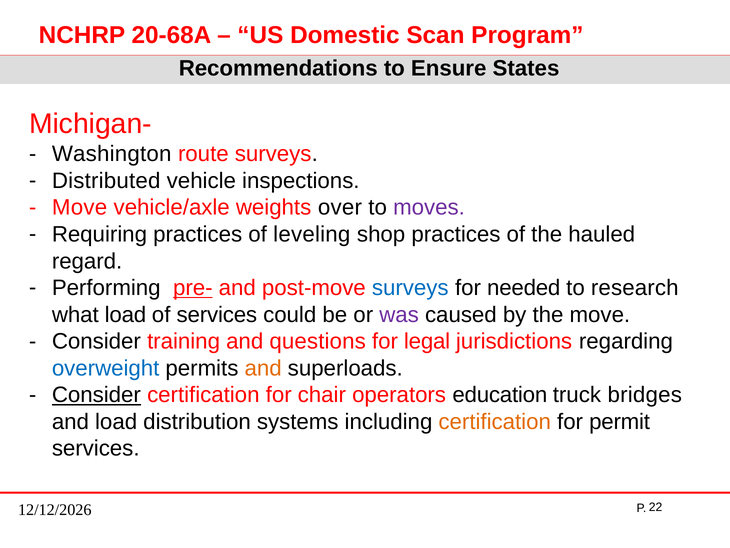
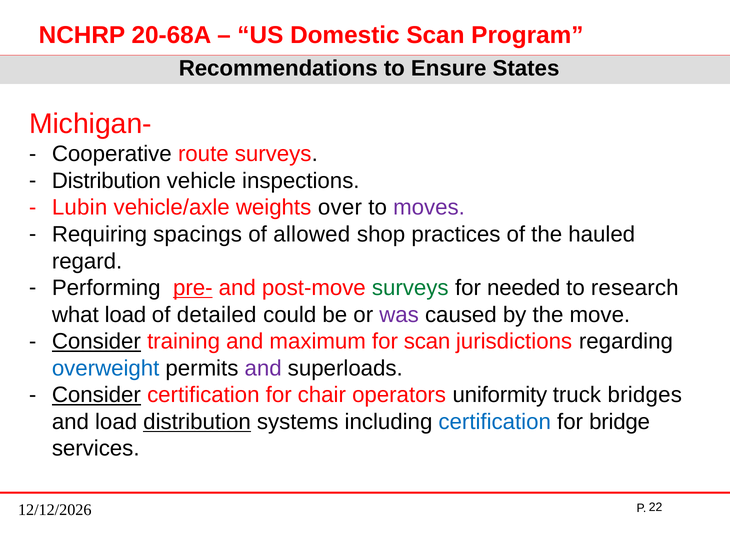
Washington: Washington -> Cooperative
Distributed at (106, 181): Distributed -> Distribution
Move at (80, 207): Move -> Lubin
Requiring practices: practices -> spacings
leveling: leveling -> allowed
surveys at (410, 288) colour: blue -> green
of services: services -> detailed
Consider at (96, 341) underline: none -> present
questions: questions -> maximum
for legal: legal -> scan
and at (263, 368) colour: orange -> purple
education: education -> uniformity
distribution at (197, 421) underline: none -> present
certification at (495, 421) colour: orange -> blue
permit: permit -> bridge
